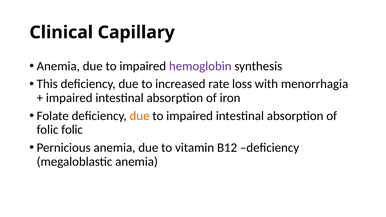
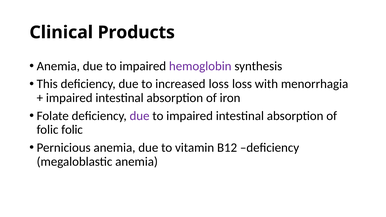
Capillary: Capillary -> Products
increased rate: rate -> loss
due at (140, 116) colour: orange -> purple
